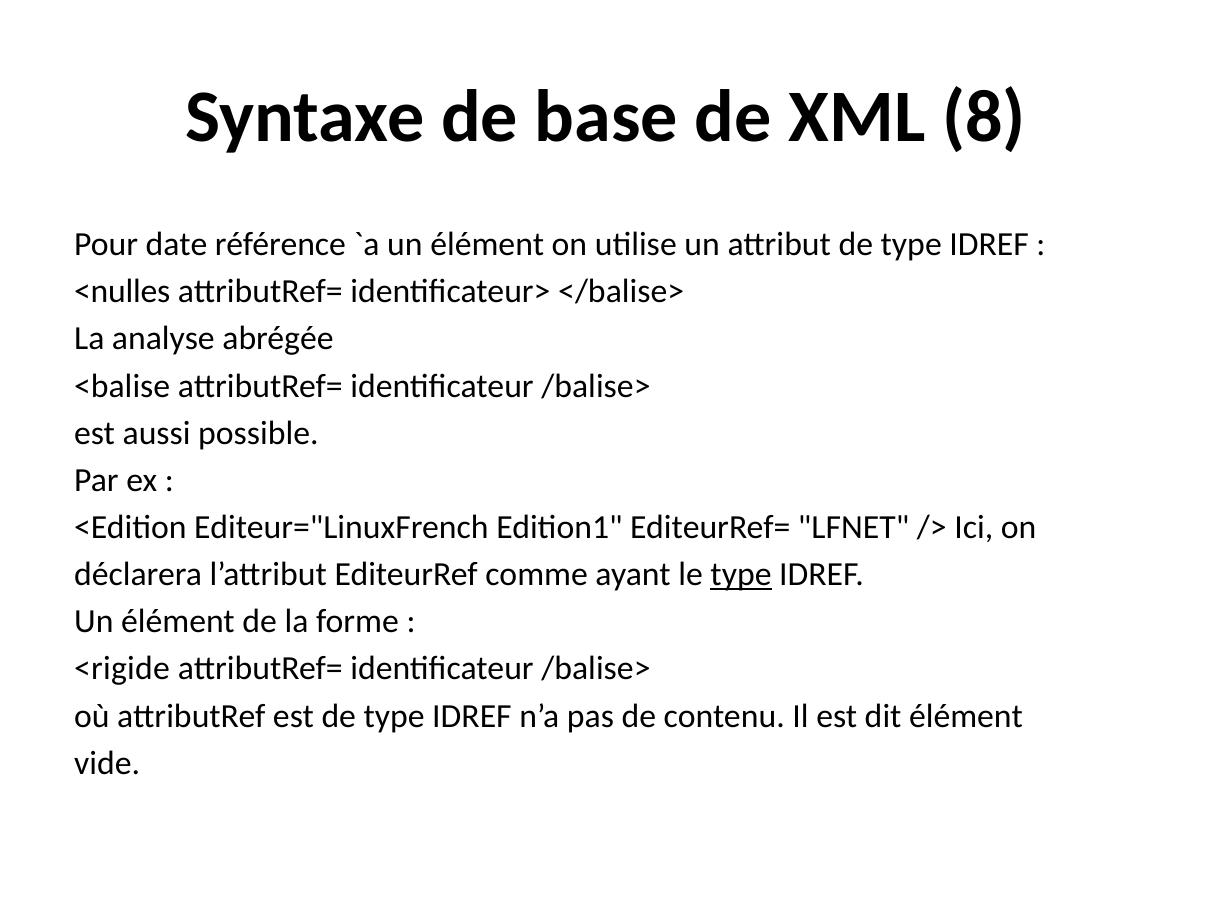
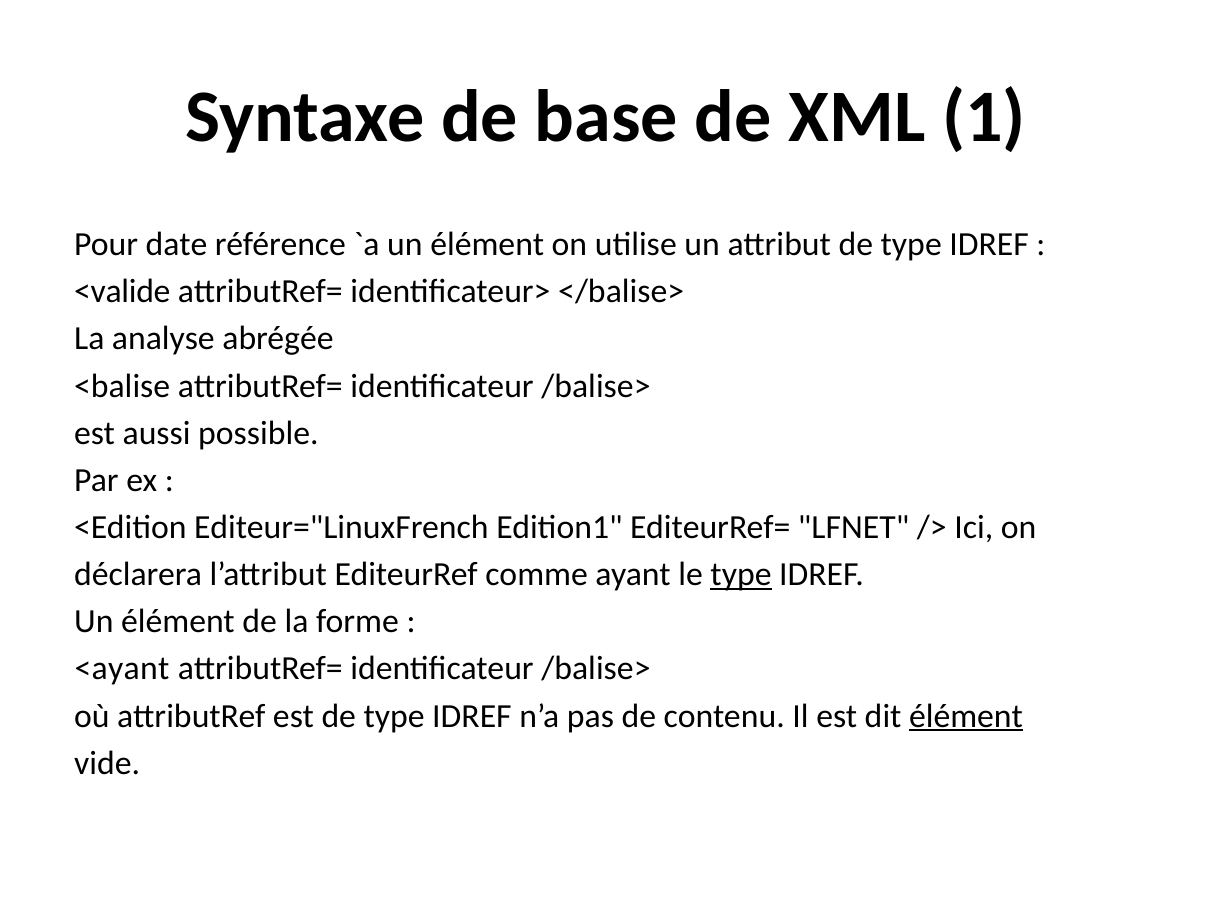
8: 8 -> 1
<nulles: <nulles -> <valide
<rigide: <rigide -> <ayant
élément at (966, 717) underline: none -> present
